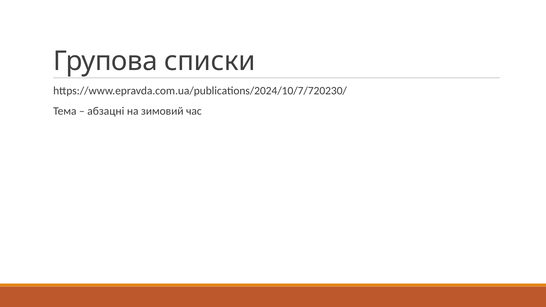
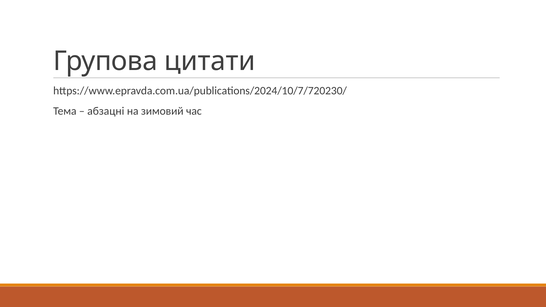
списки: списки -> цитати
